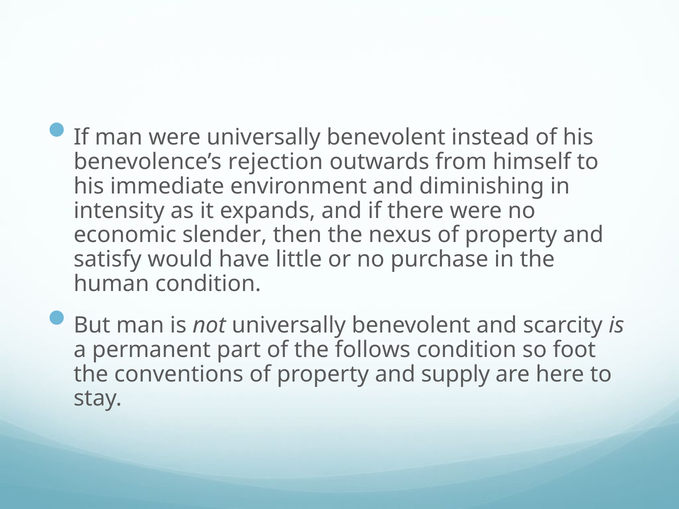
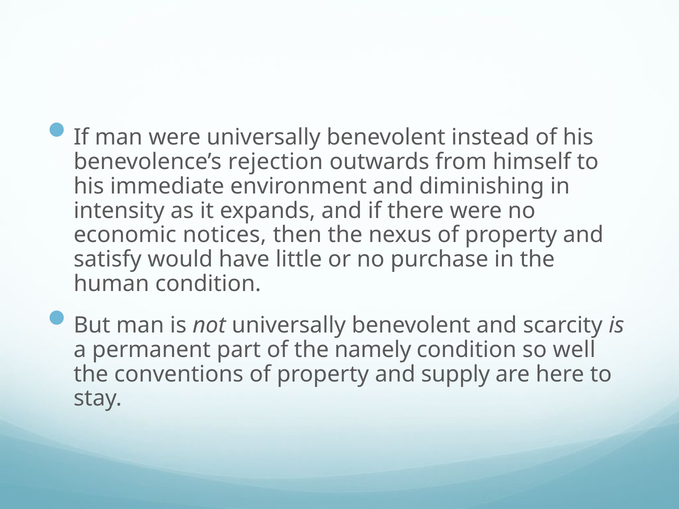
slender: slender -> notices
follows: follows -> namely
foot: foot -> well
